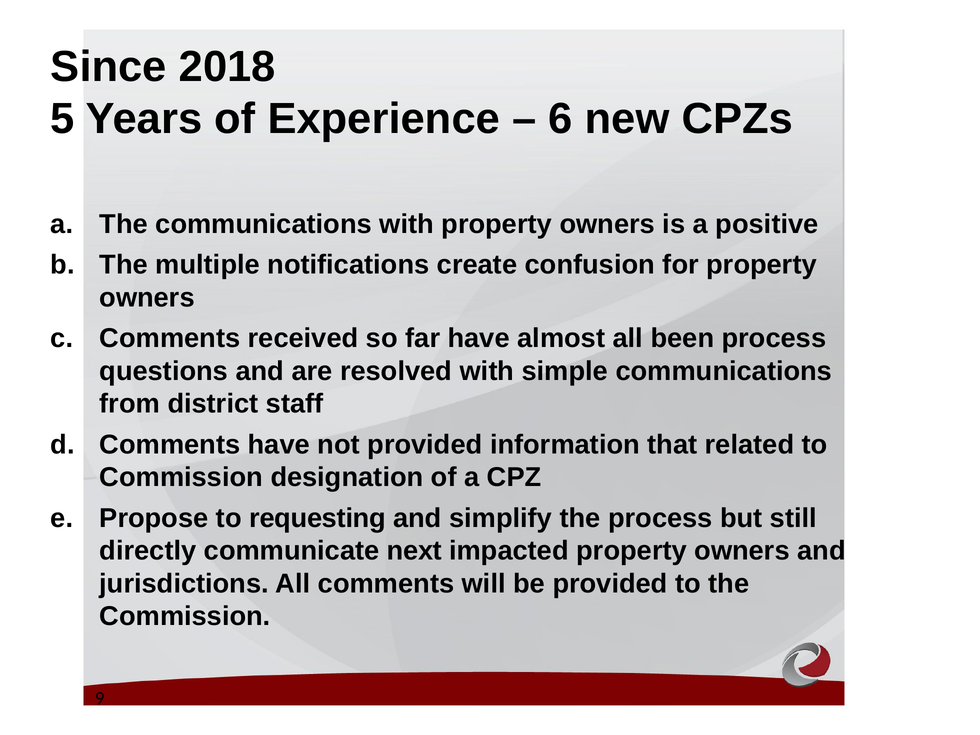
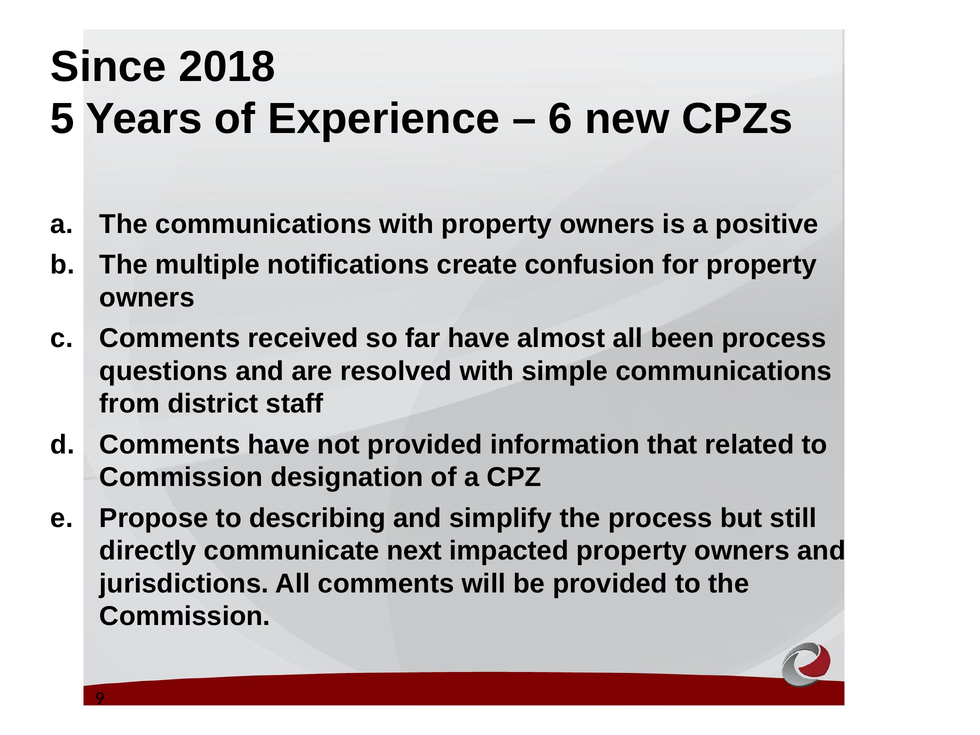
requesting: requesting -> describing
